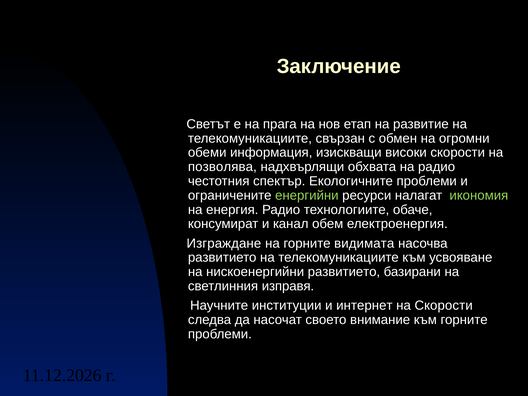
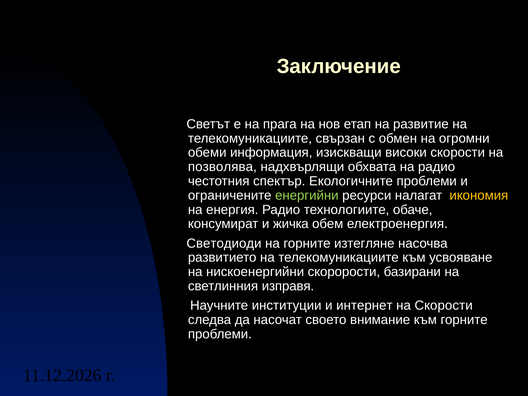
икономия colour: light green -> yellow
канал: канал -> жичка
Изграждане: Изграждане -> Светодиоди
видимата: видимата -> изтегляне
нискоенергийни развитието: развитието -> скорорости
